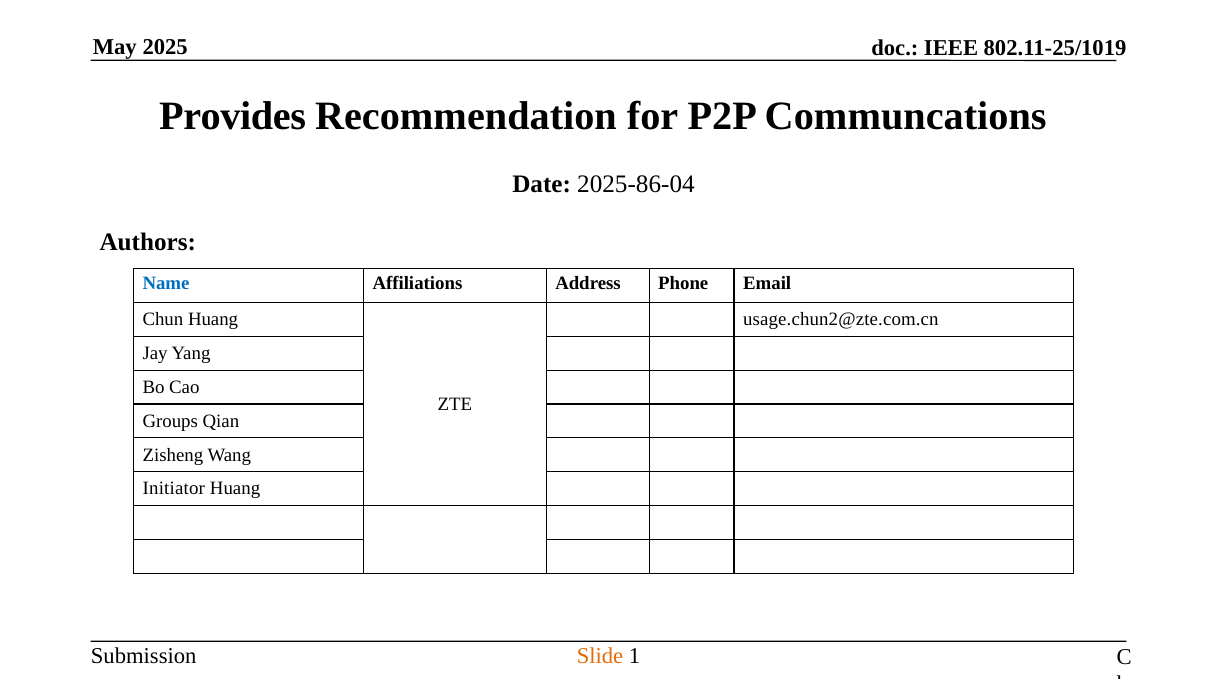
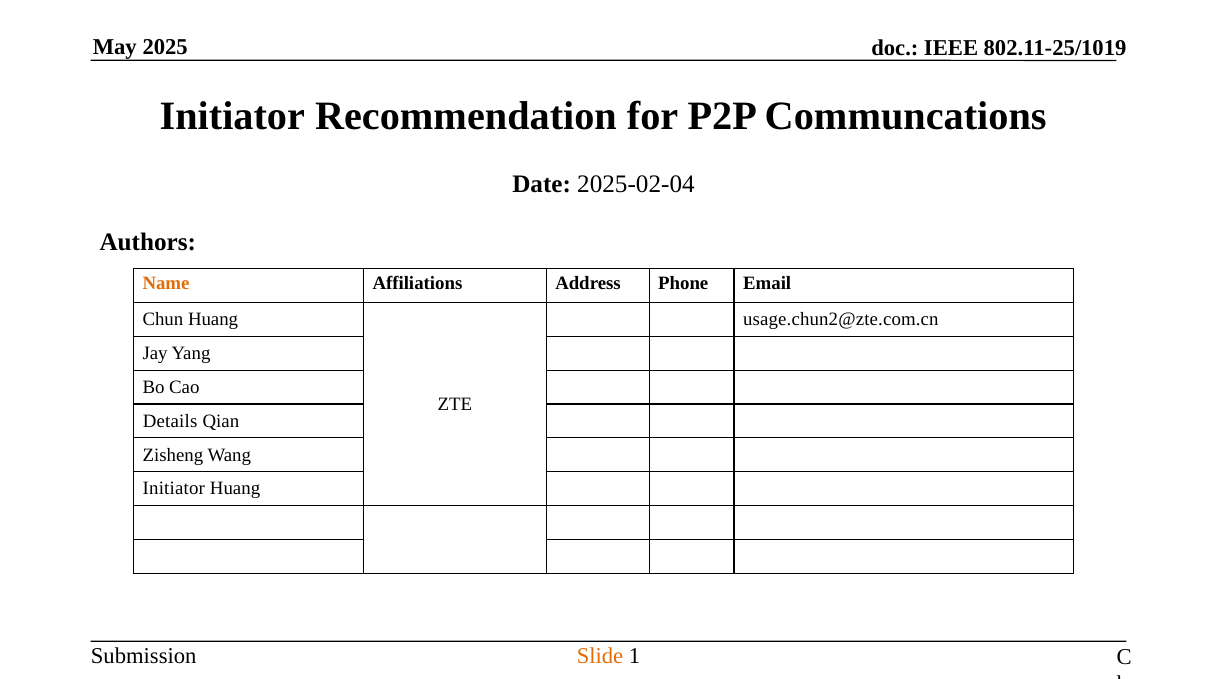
Provides at (233, 116): Provides -> Initiator
2025-86-04: 2025-86-04 -> 2025-02-04
Name colour: blue -> orange
Groups: Groups -> Details
